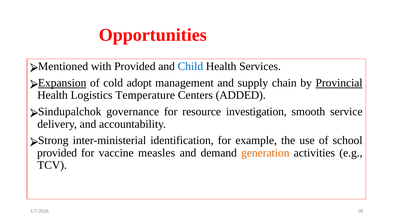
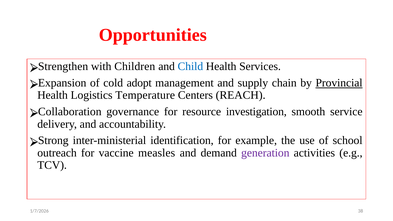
Mentioned: Mentioned -> Strengthen
with Provided: Provided -> Children
Expansion underline: present -> none
ADDED: ADDED -> REACH
Sindupalchok: Sindupalchok -> Collaboration
provided at (57, 153): provided -> outreach
generation colour: orange -> purple
